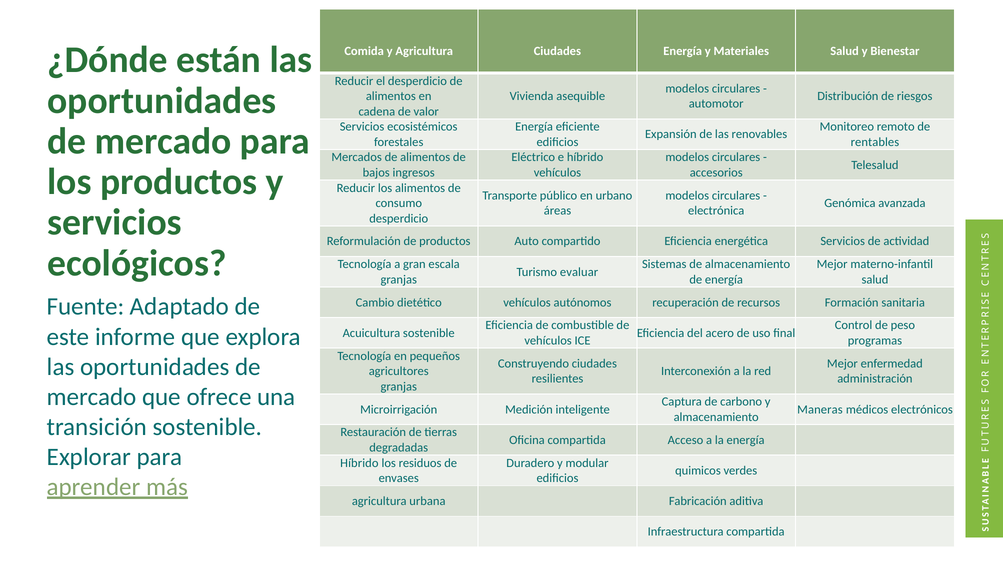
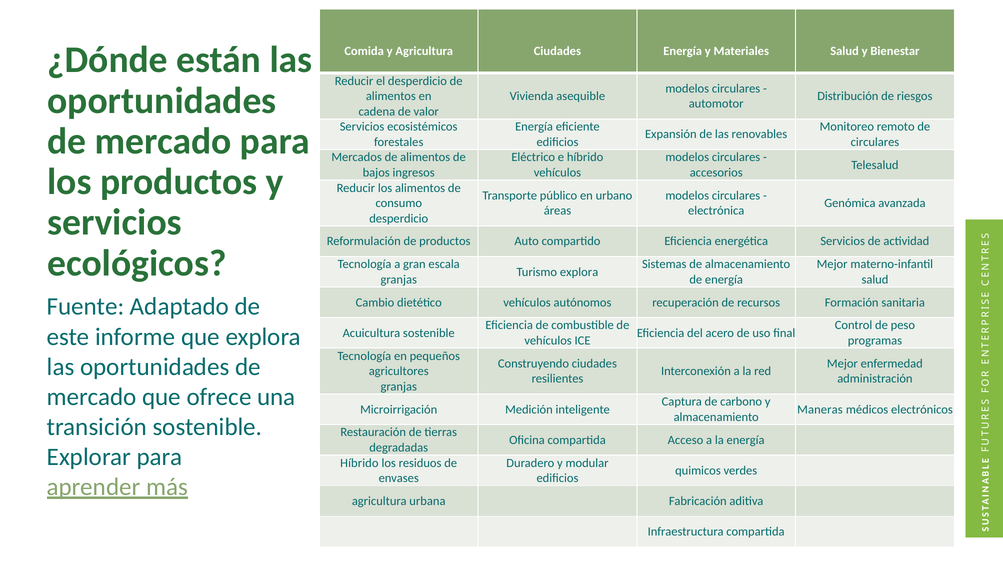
rentables at (875, 142): rentables -> circulares
Turismo evaluar: evaluar -> explora
